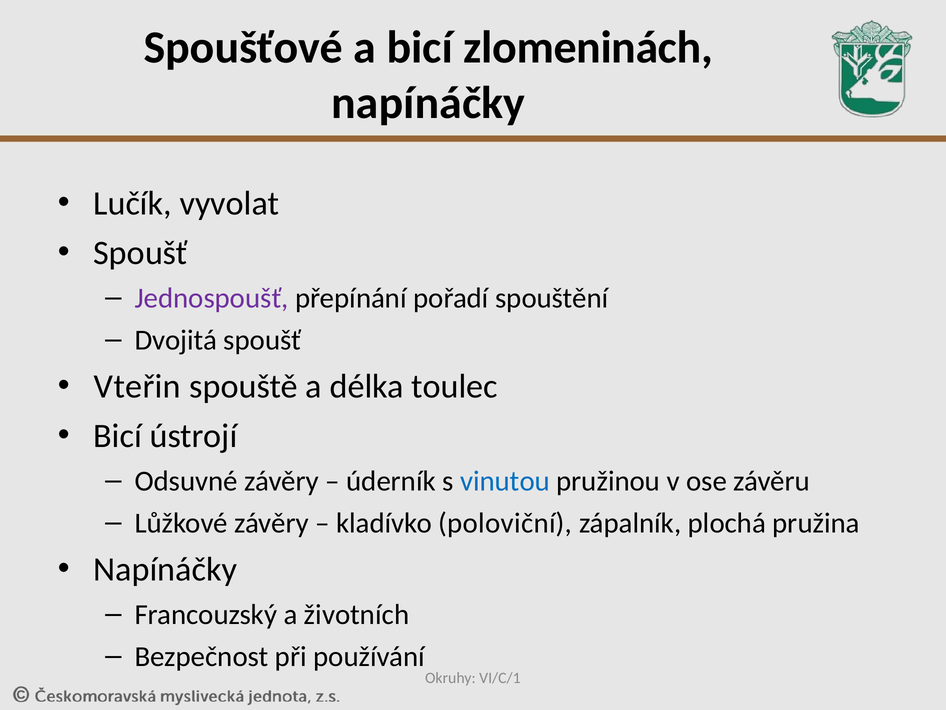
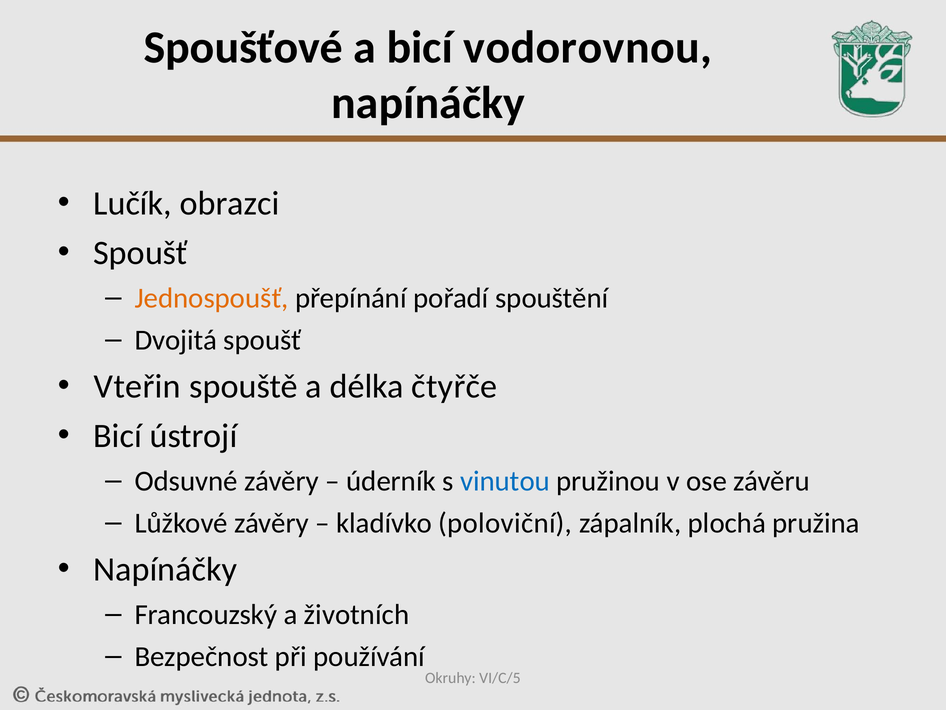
zlomeninách: zlomeninách -> vodorovnou
vyvolat: vyvolat -> obrazci
Jednospoušť colour: purple -> orange
toulec: toulec -> čtyřče
VI/C/1: VI/C/1 -> VI/C/5
